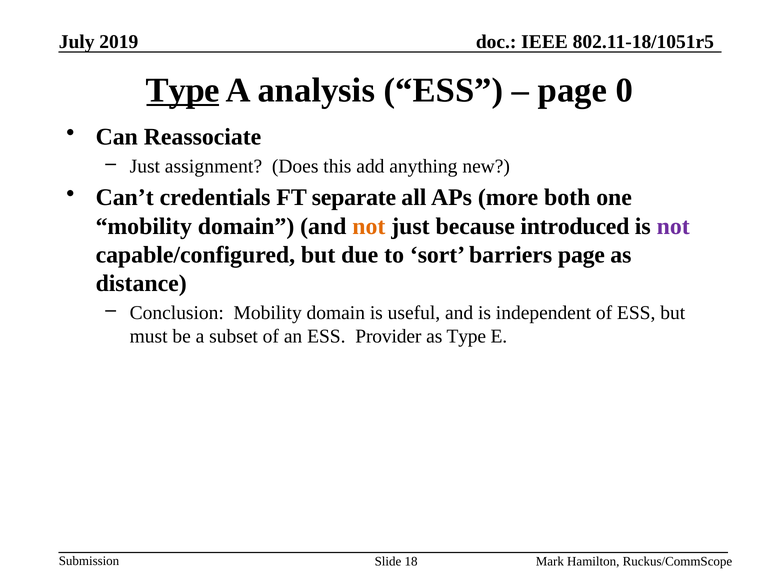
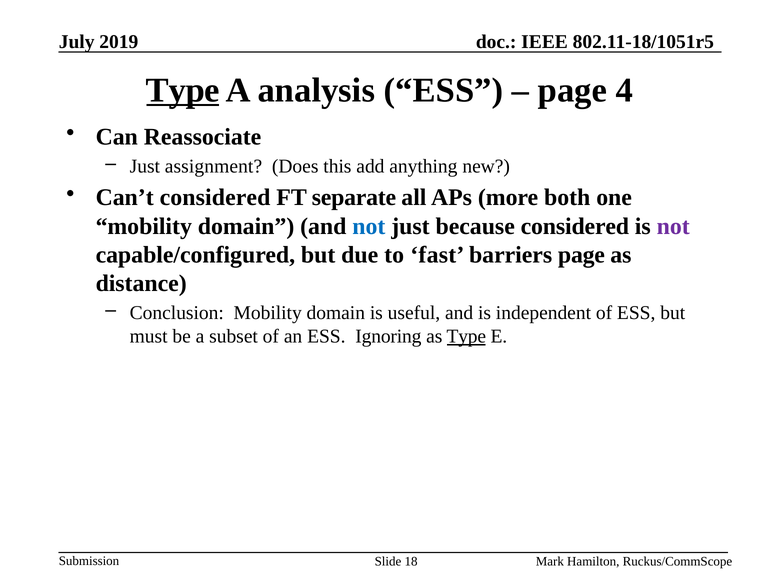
0: 0 -> 4
Can’t credentials: credentials -> considered
not at (369, 226) colour: orange -> blue
because introduced: introduced -> considered
sort: sort -> fast
Provider: Provider -> Ignoring
Type at (466, 336) underline: none -> present
